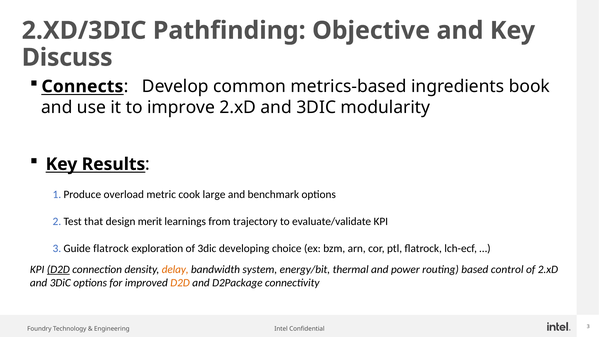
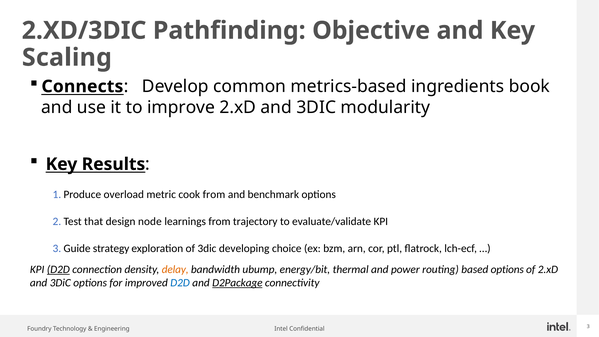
Discuss: Discuss -> Scaling
cook large: large -> from
merit: merit -> node
Guide flatrock: flatrock -> strategy
system: system -> ubump
based control: control -> options
D2D at (180, 283) colour: orange -> blue
D2Package underline: none -> present
